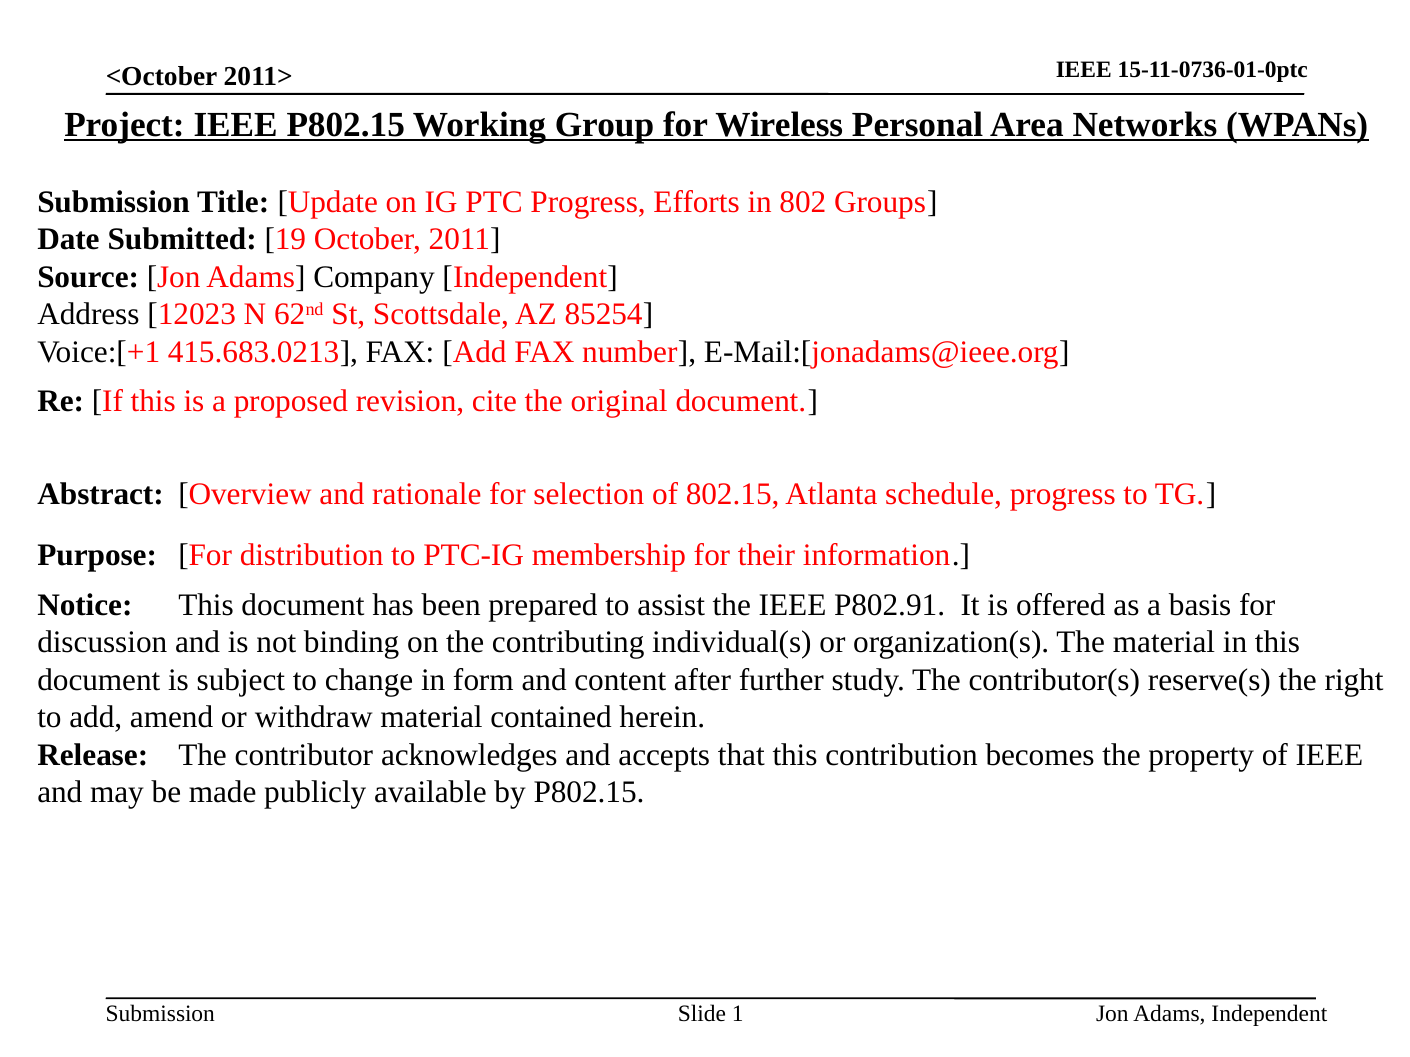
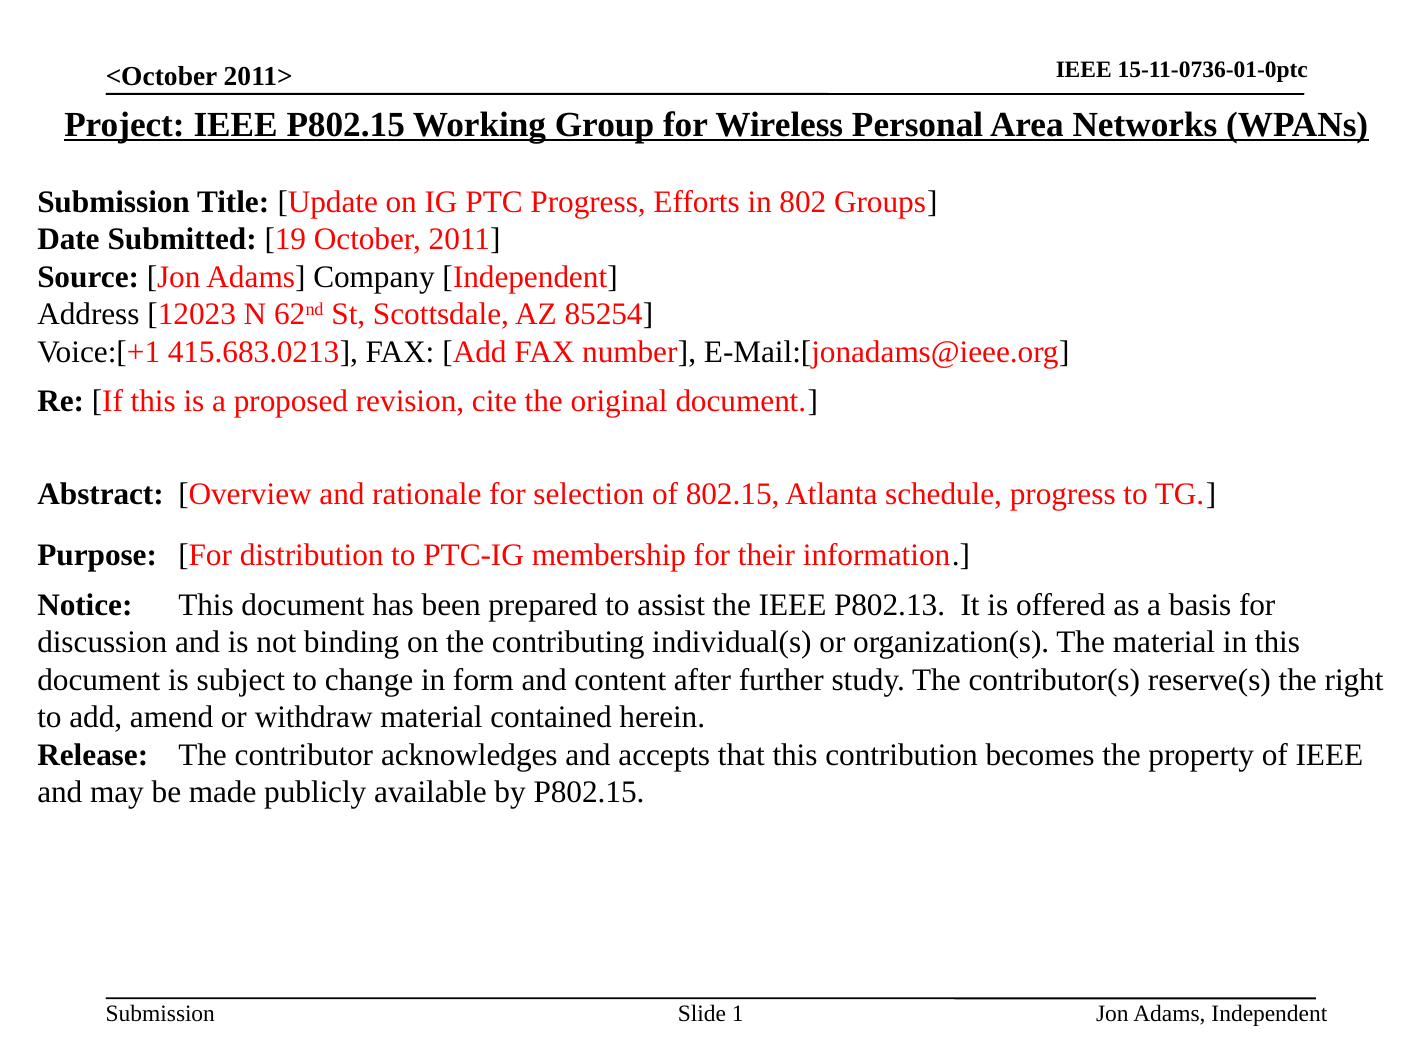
P802.91: P802.91 -> P802.13
